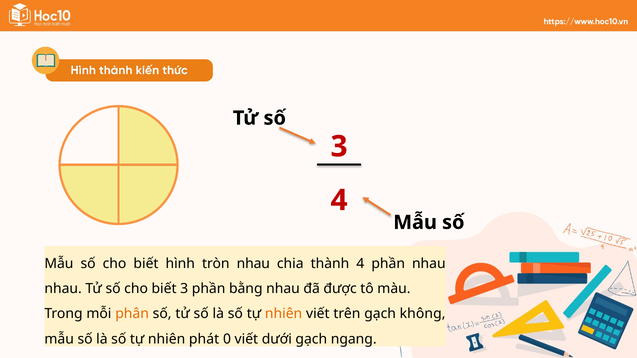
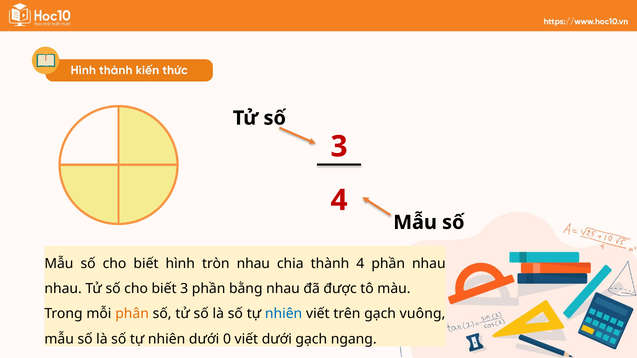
nhiên at (284, 314) colour: orange -> blue
không: không -> vuông
nhiên phát: phát -> dưới
